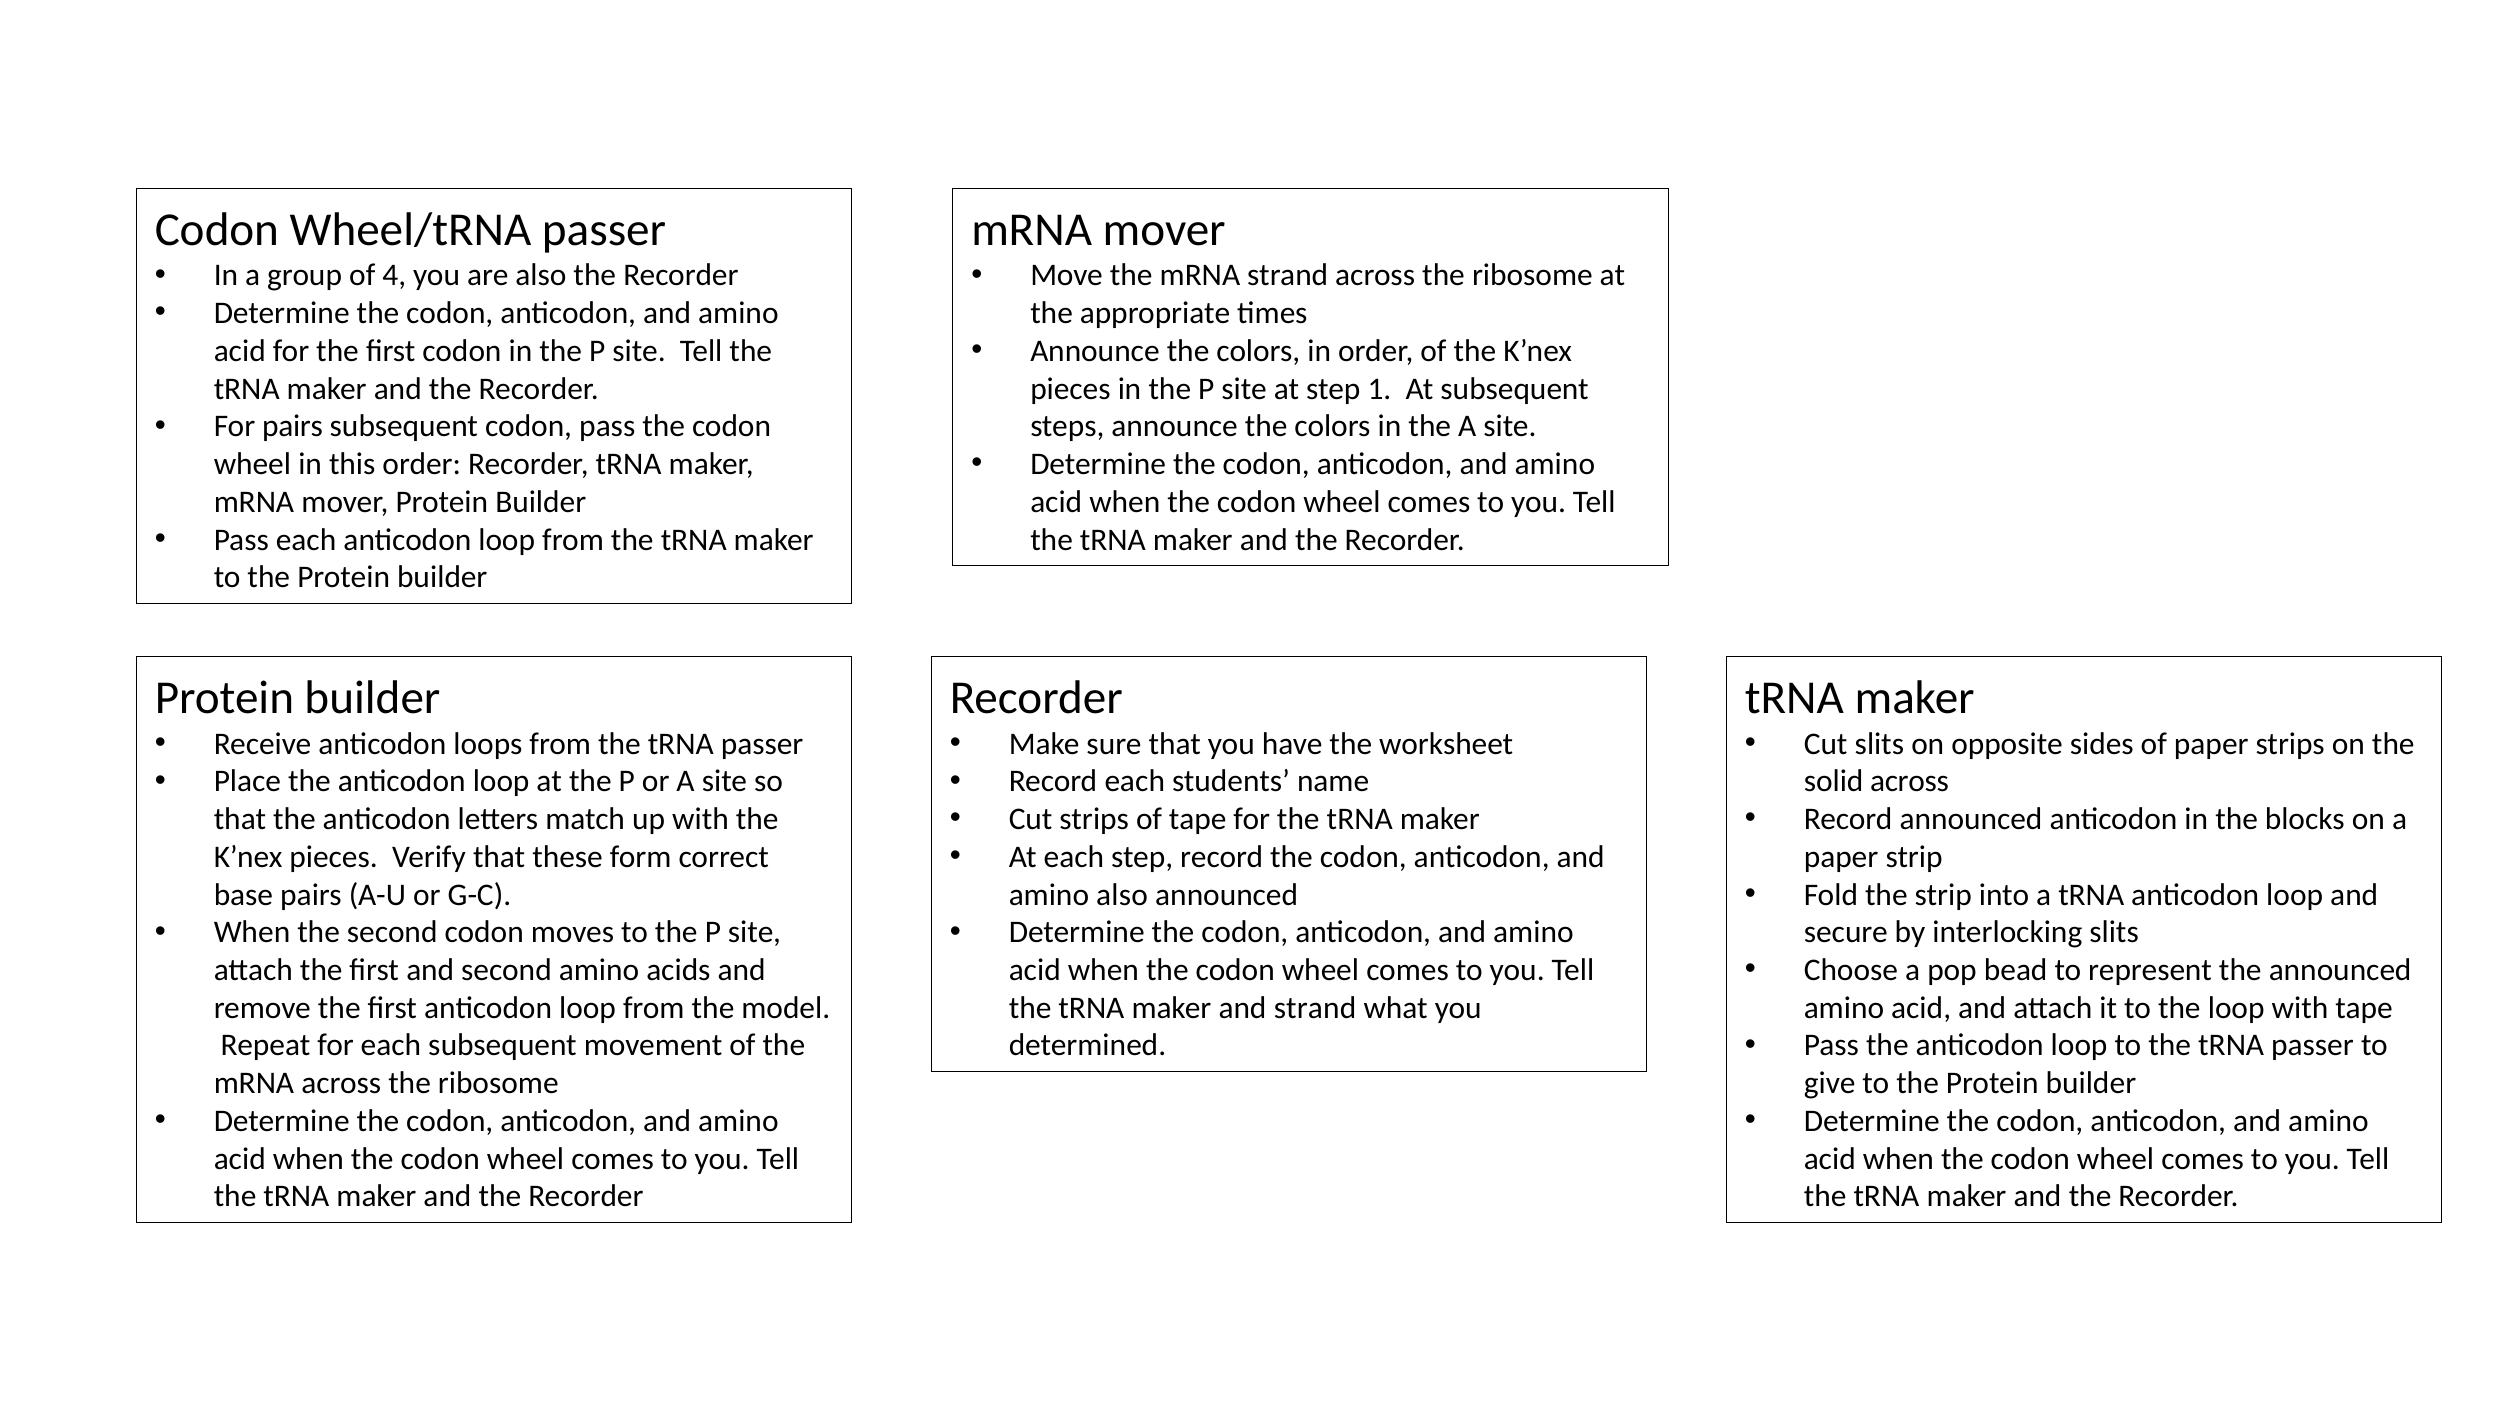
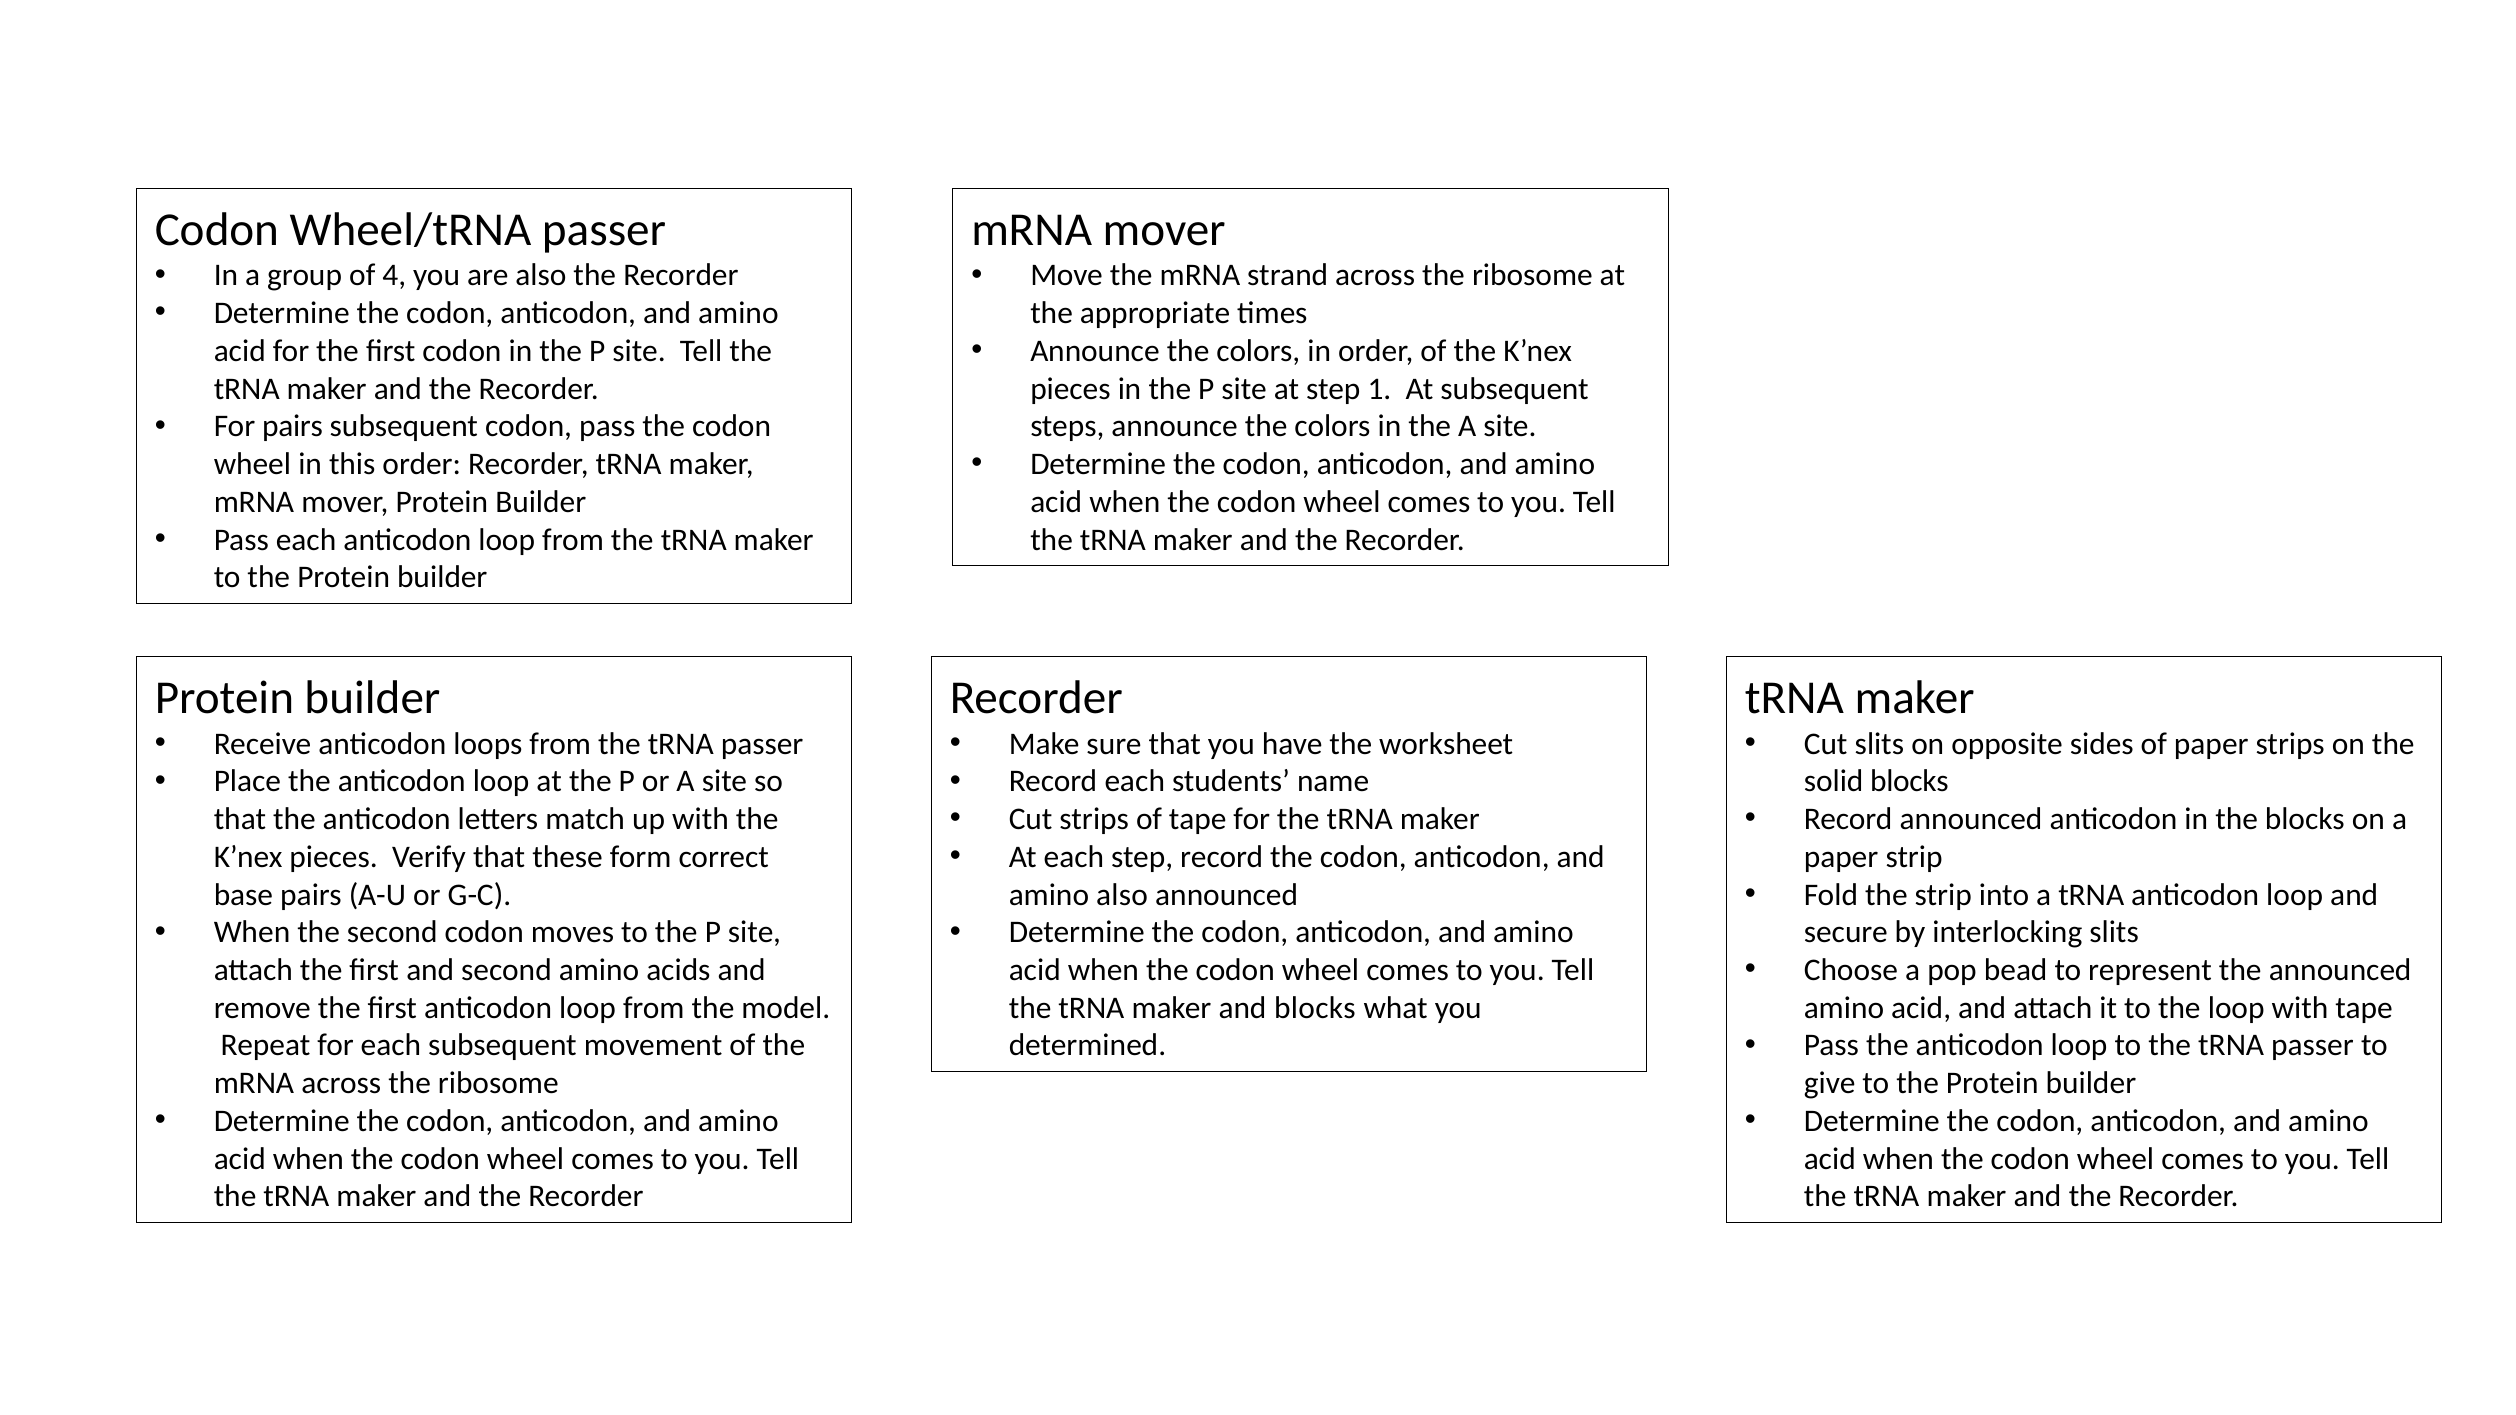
solid across: across -> blocks
and strand: strand -> blocks
